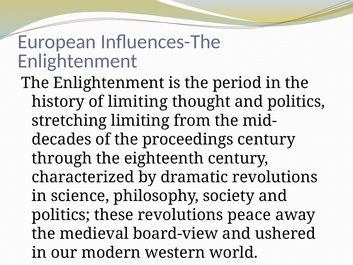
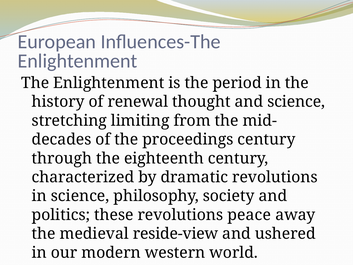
of limiting: limiting -> renewal
thought and politics: politics -> science
board-view: board-view -> reside-view
